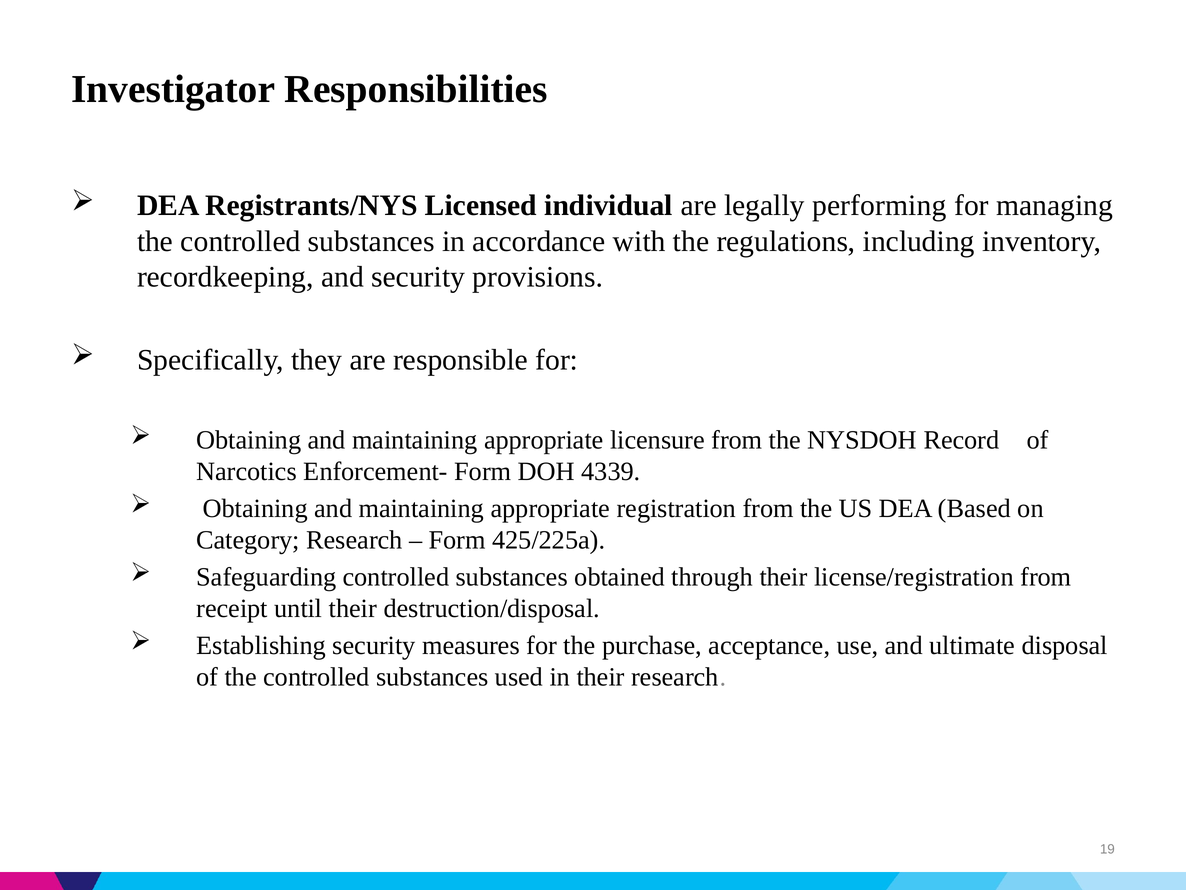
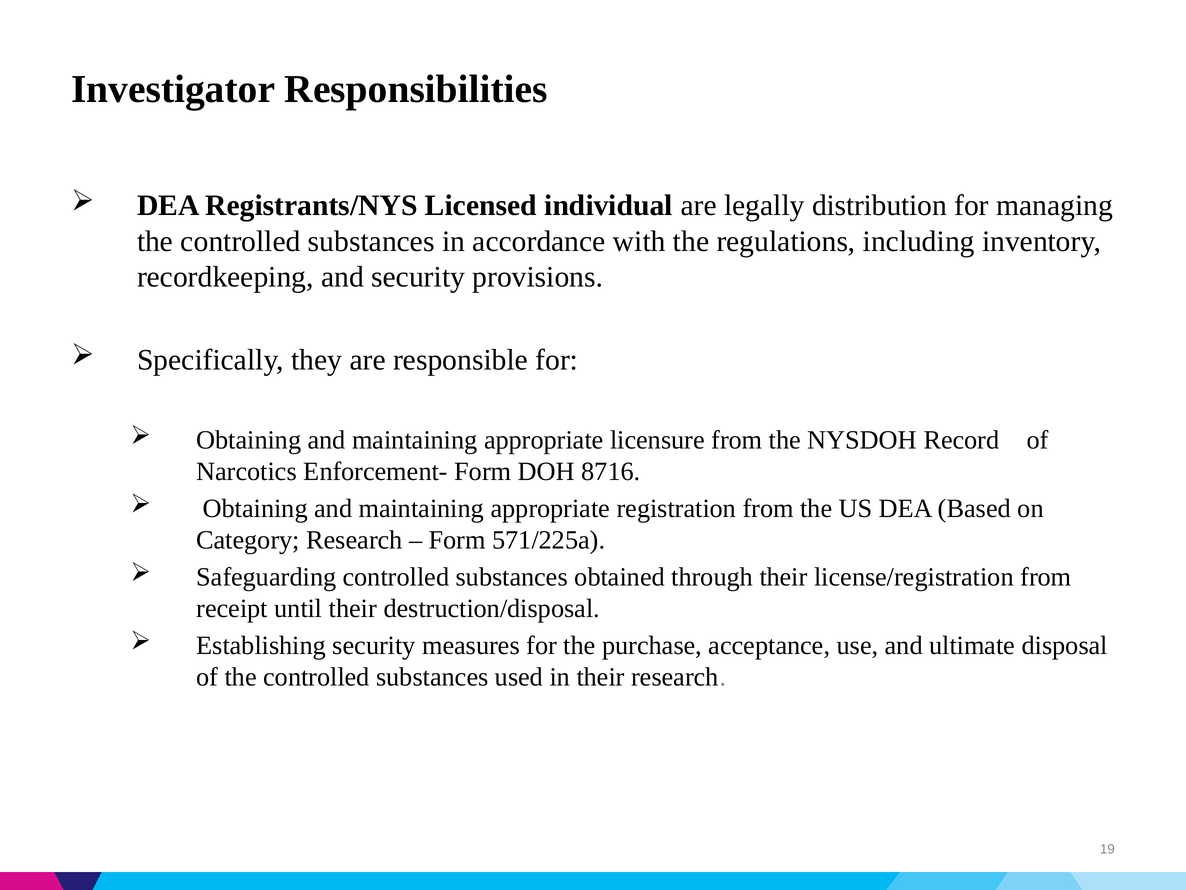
performing: performing -> distribution
4339: 4339 -> 8716
425/225a: 425/225a -> 571/225a
